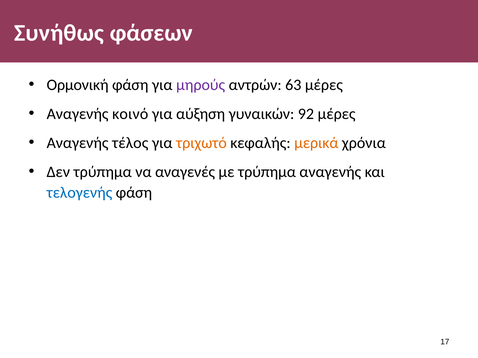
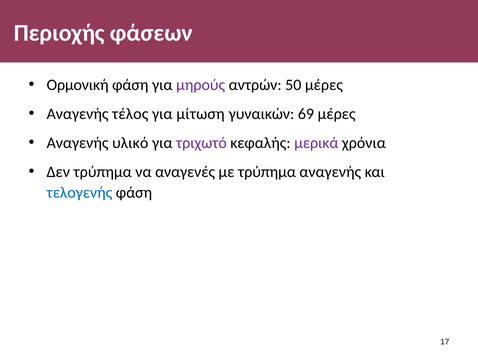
Συνήθως: Συνήθως -> Περιοχής
63: 63 -> 50
κοινό: κοινό -> τέλος
αύξηση: αύξηση -> μίτωση
92: 92 -> 69
τέλος: τέλος -> υλικό
τριχωτό colour: orange -> purple
μερικά colour: orange -> purple
